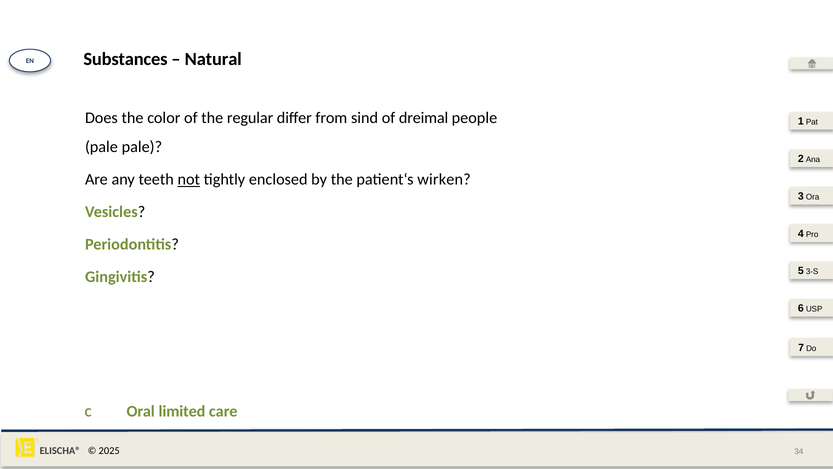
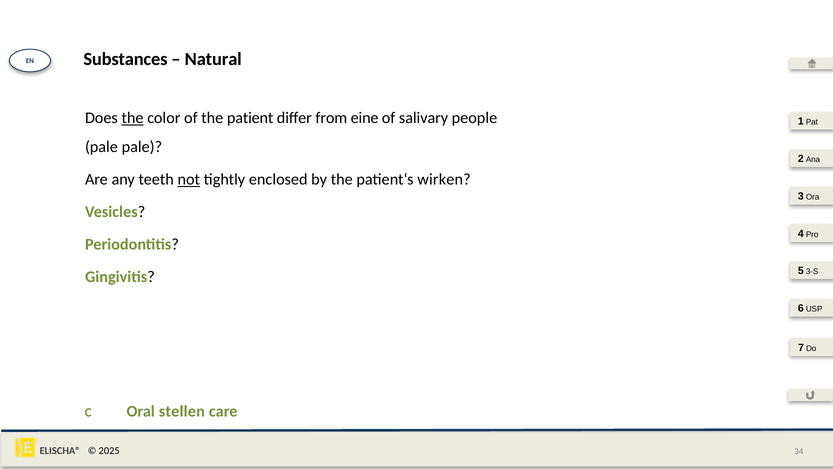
the at (133, 118) underline: none -> present
regular: regular -> patient
sind: sind -> eine
dreimal: dreimal -> salivary
limited: limited -> stellen
